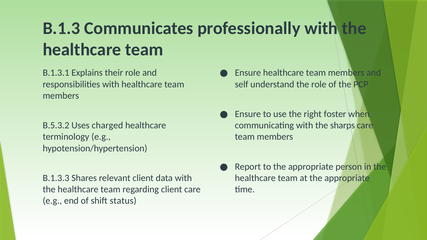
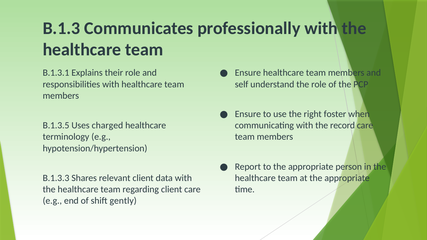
B.5.3.2: B.5.3.2 -> B.1.3.5
sharps: sharps -> record
status: status -> gently
